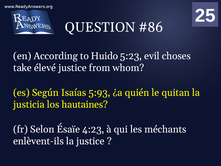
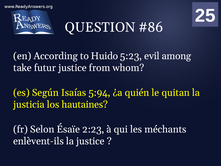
choses: choses -> among
élevé: élevé -> futur
5:93: 5:93 -> 5:94
4:23: 4:23 -> 2:23
